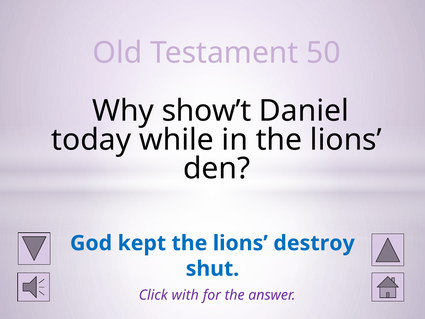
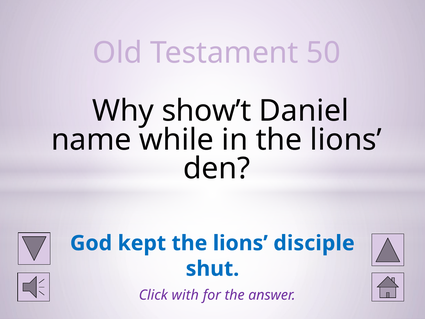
today: today -> name
destroy: destroy -> disciple
